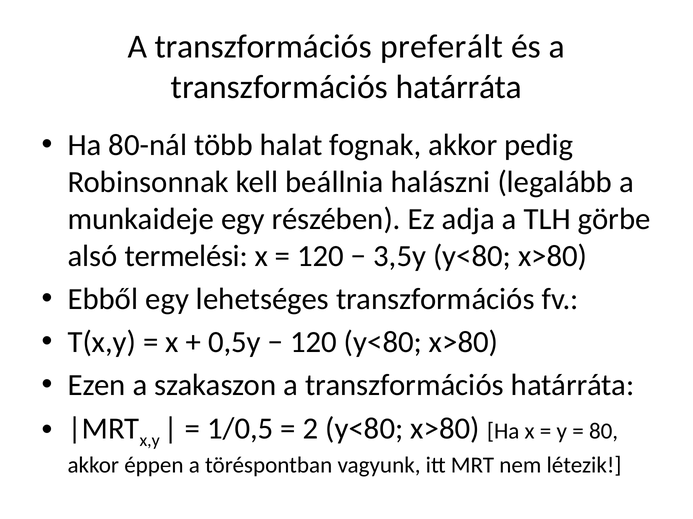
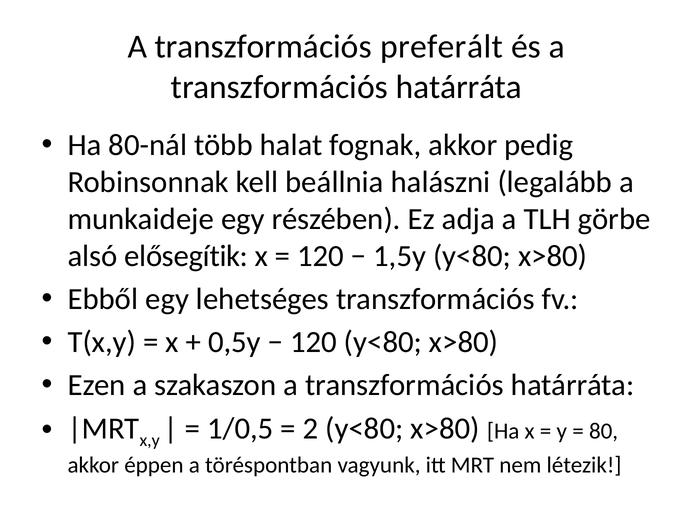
termelési: termelési -> elősegítik
3,5y: 3,5y -> 1,5y
